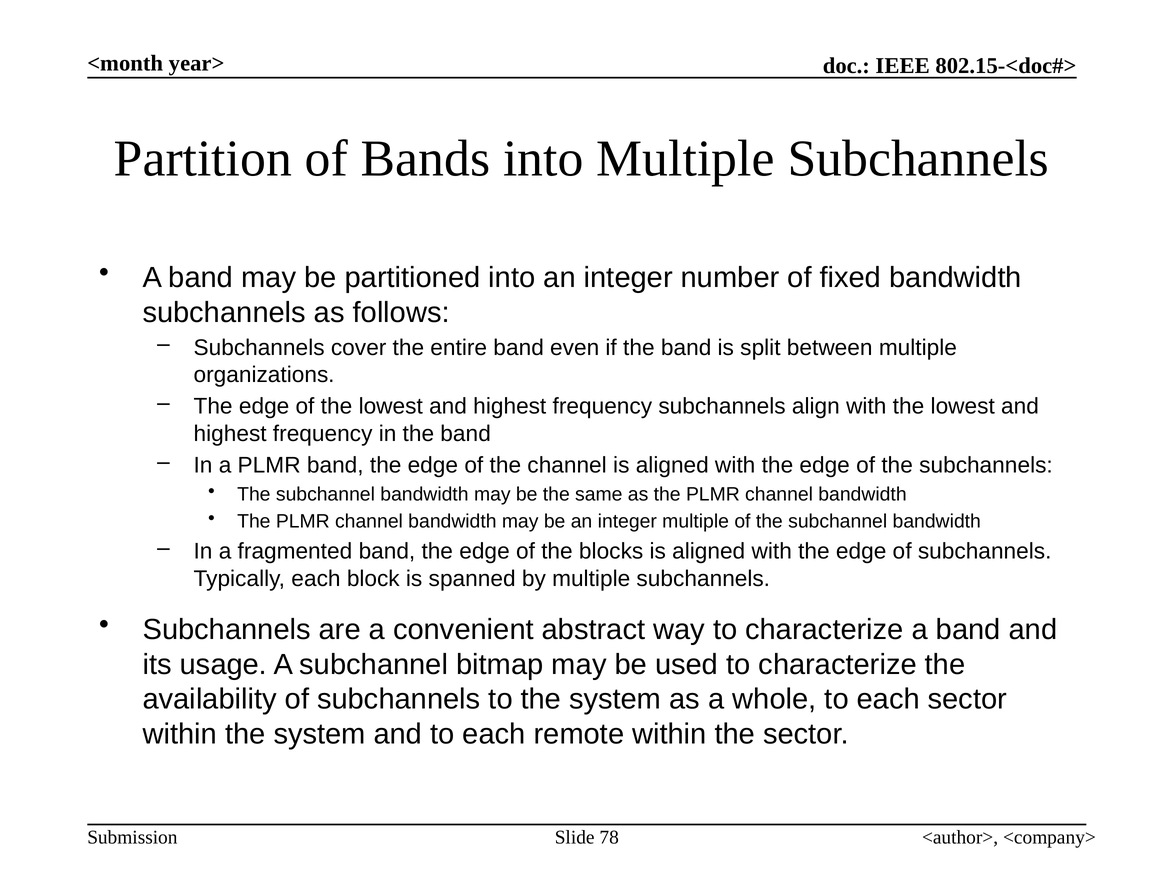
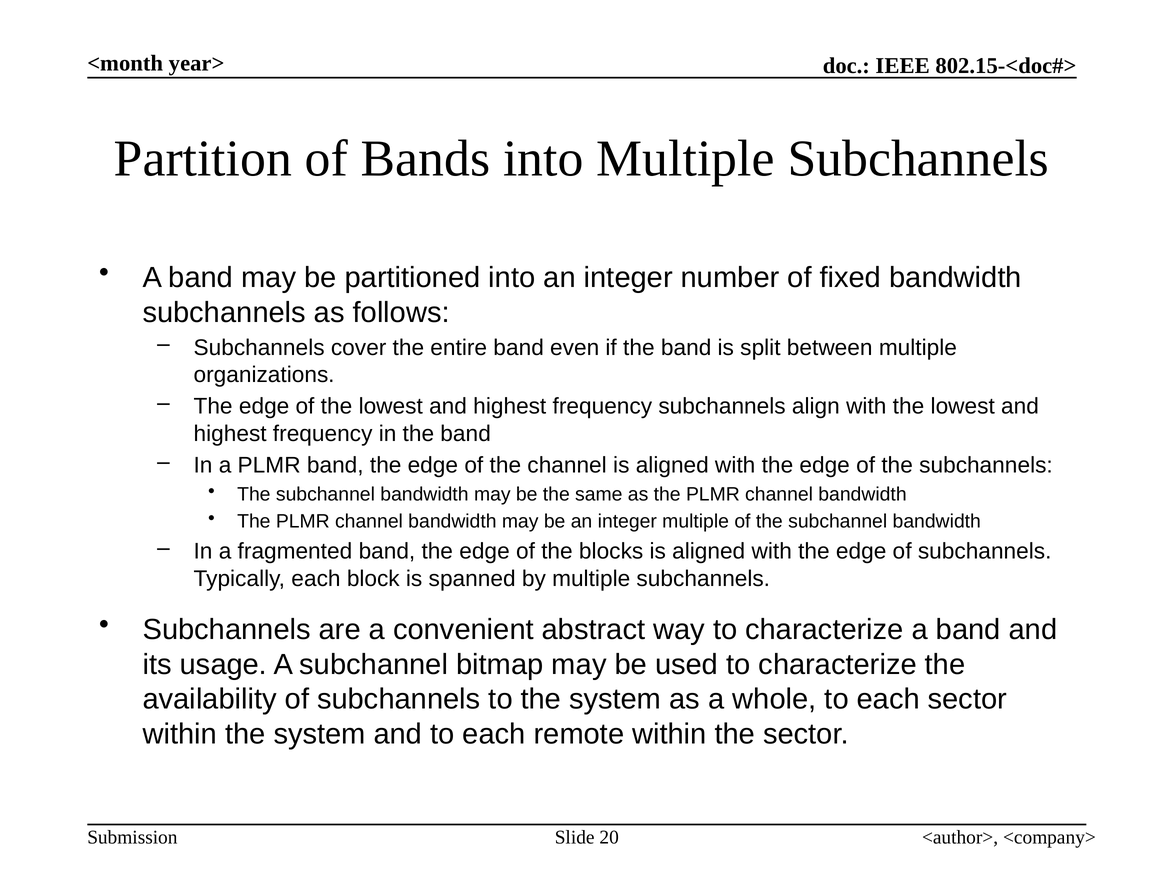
78: 78 -> 20
